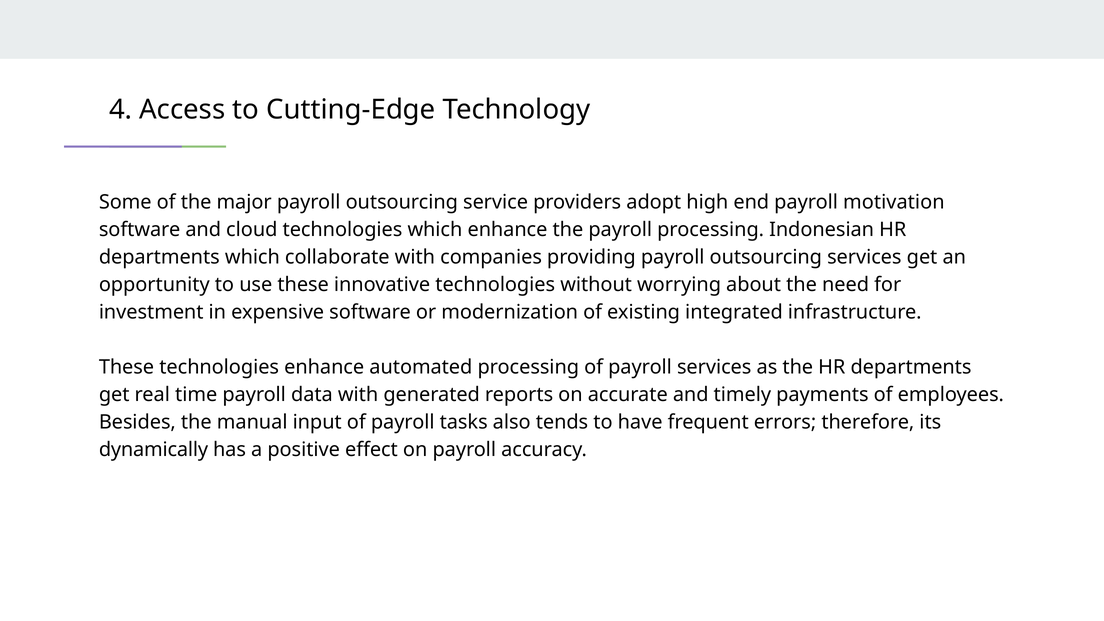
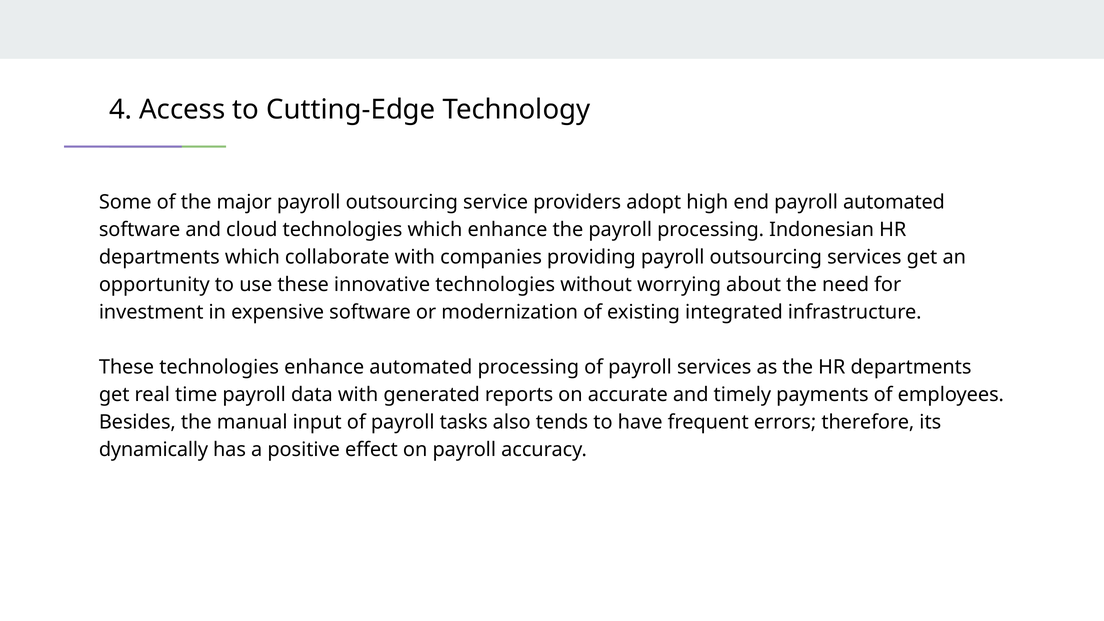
payroll motivation: motivation -> automated
